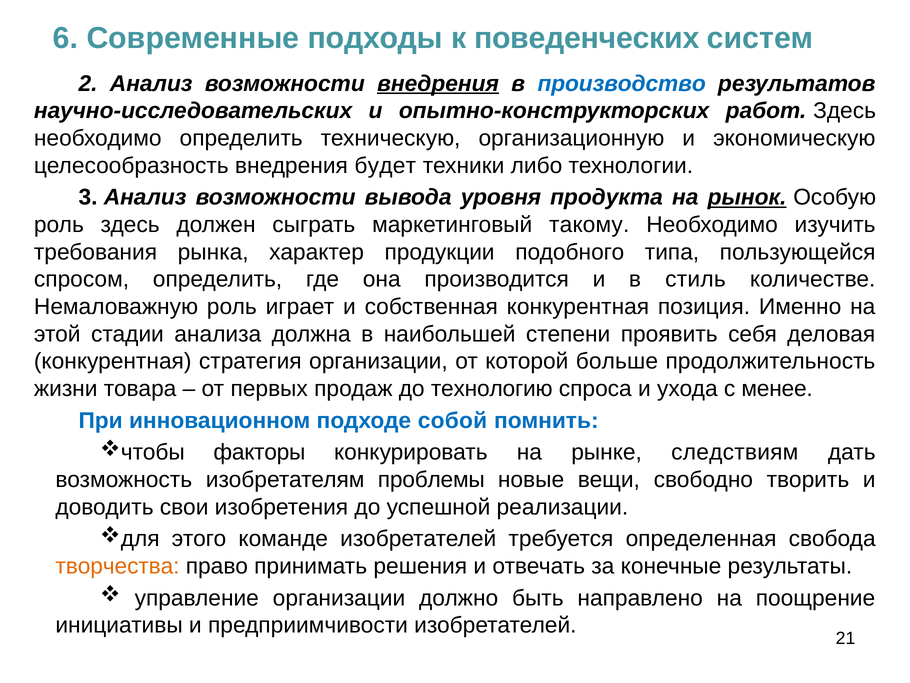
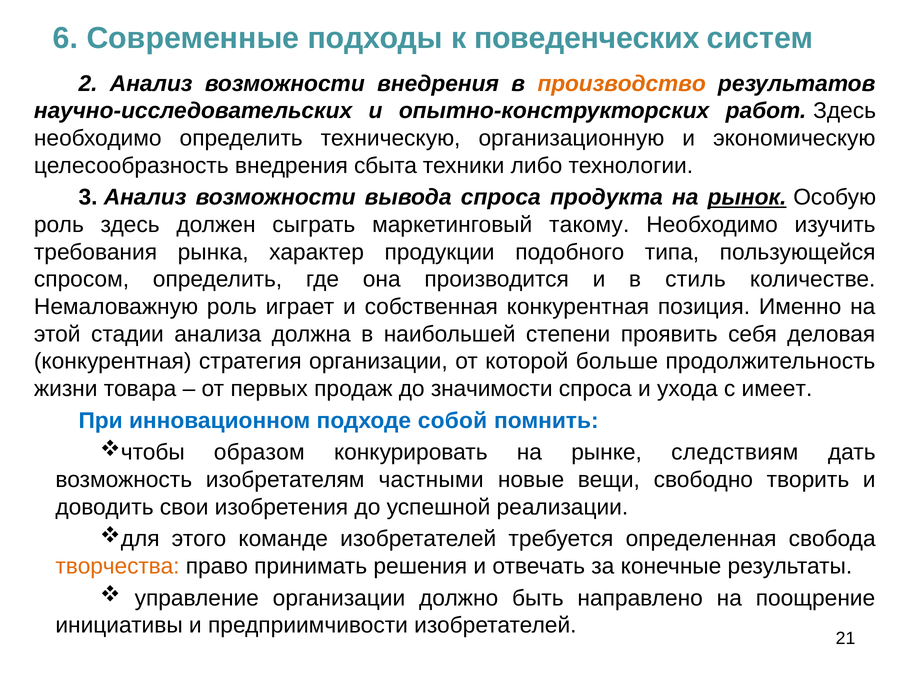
внедрения at (438, 84) underline: present -> none
производство colour: blue -> orange
будет: будет -> сбыта
вывода уровня: уровня -> спроса
технологию: технологию -> значимости
менее: менее -> имеет
факторы: факторы -> образом
проблемы: проблемы -> частными
